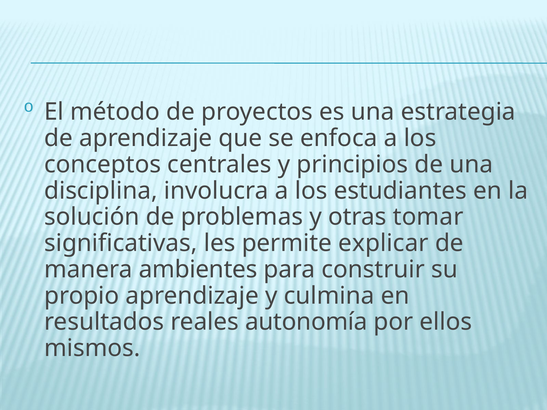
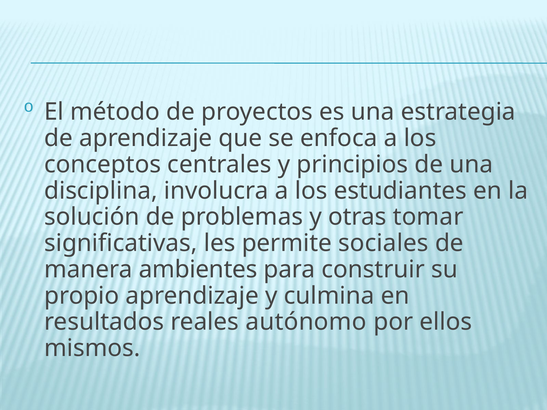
explicar: explicar -> sociales
autonomía: autonomía -> autónomo
